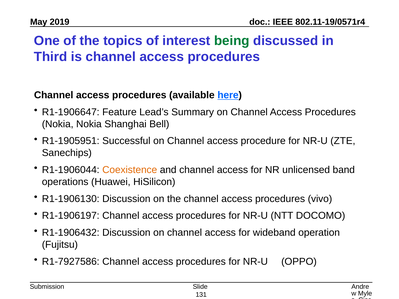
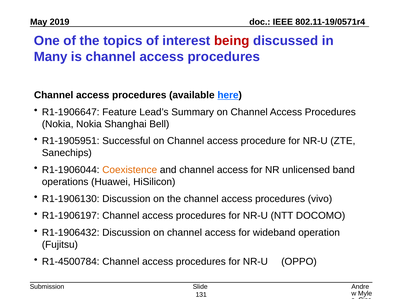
being colour: green -> red
Third: Third -> Many
R1-7927586: R1-7927586 -> R1-4500784
